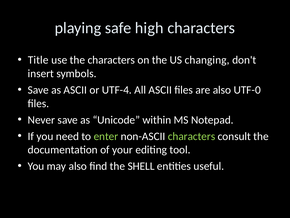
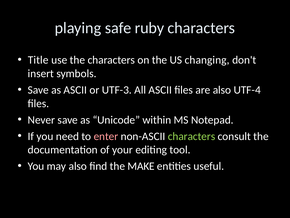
high: high -> ruby
UTF-4: UTF-4 -> UTF-3
UTF-0: UTF-0 -> UTF-4
enter colour: light green -> pink
SHELL: SHELL -> MAKE
